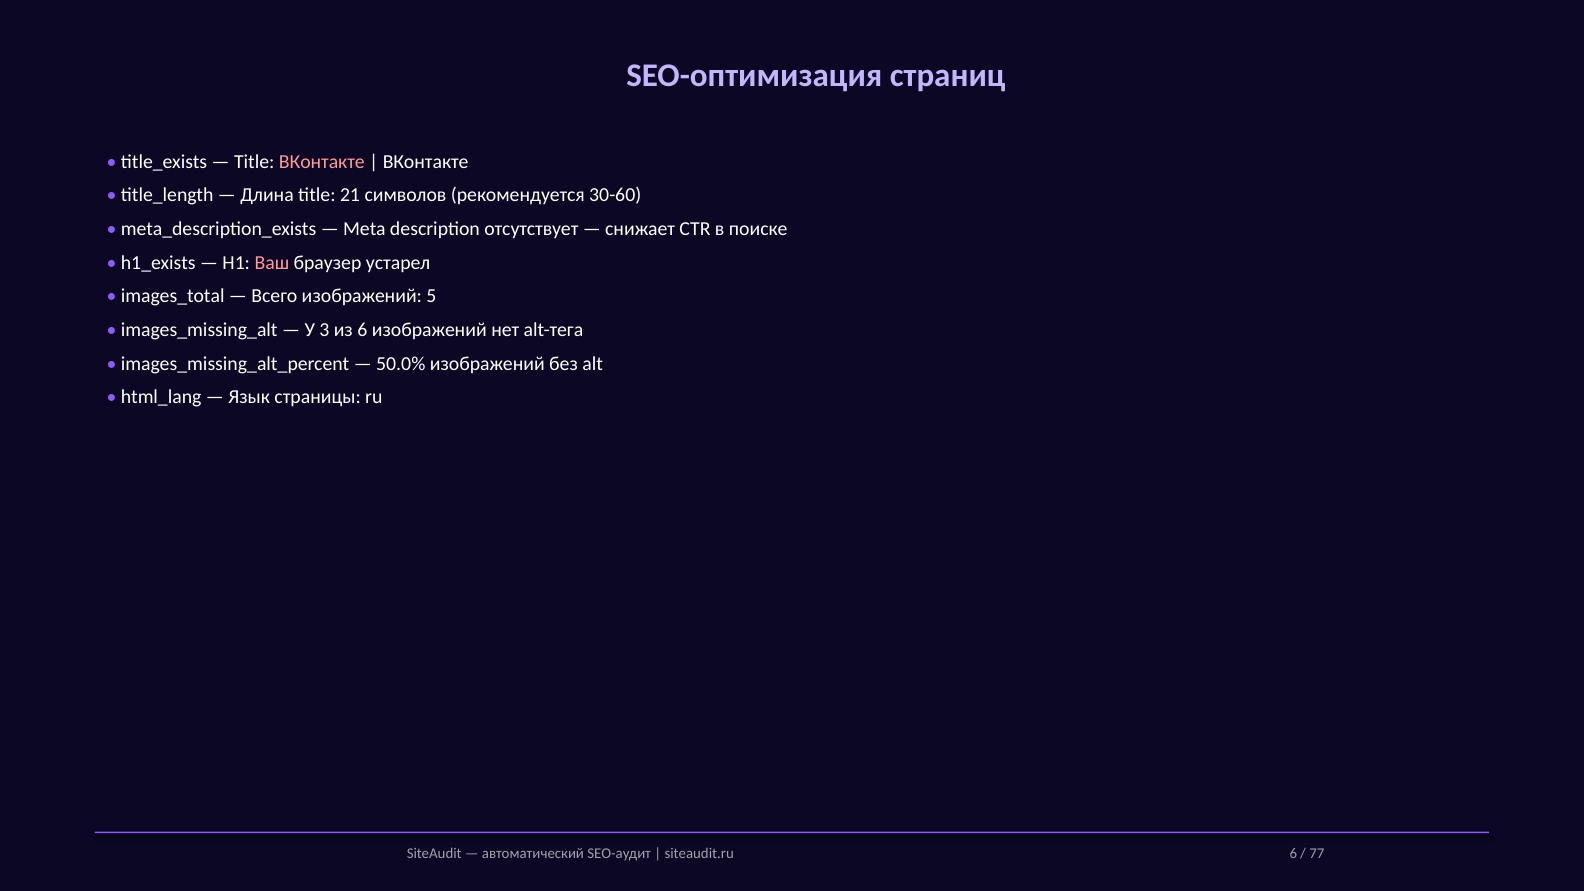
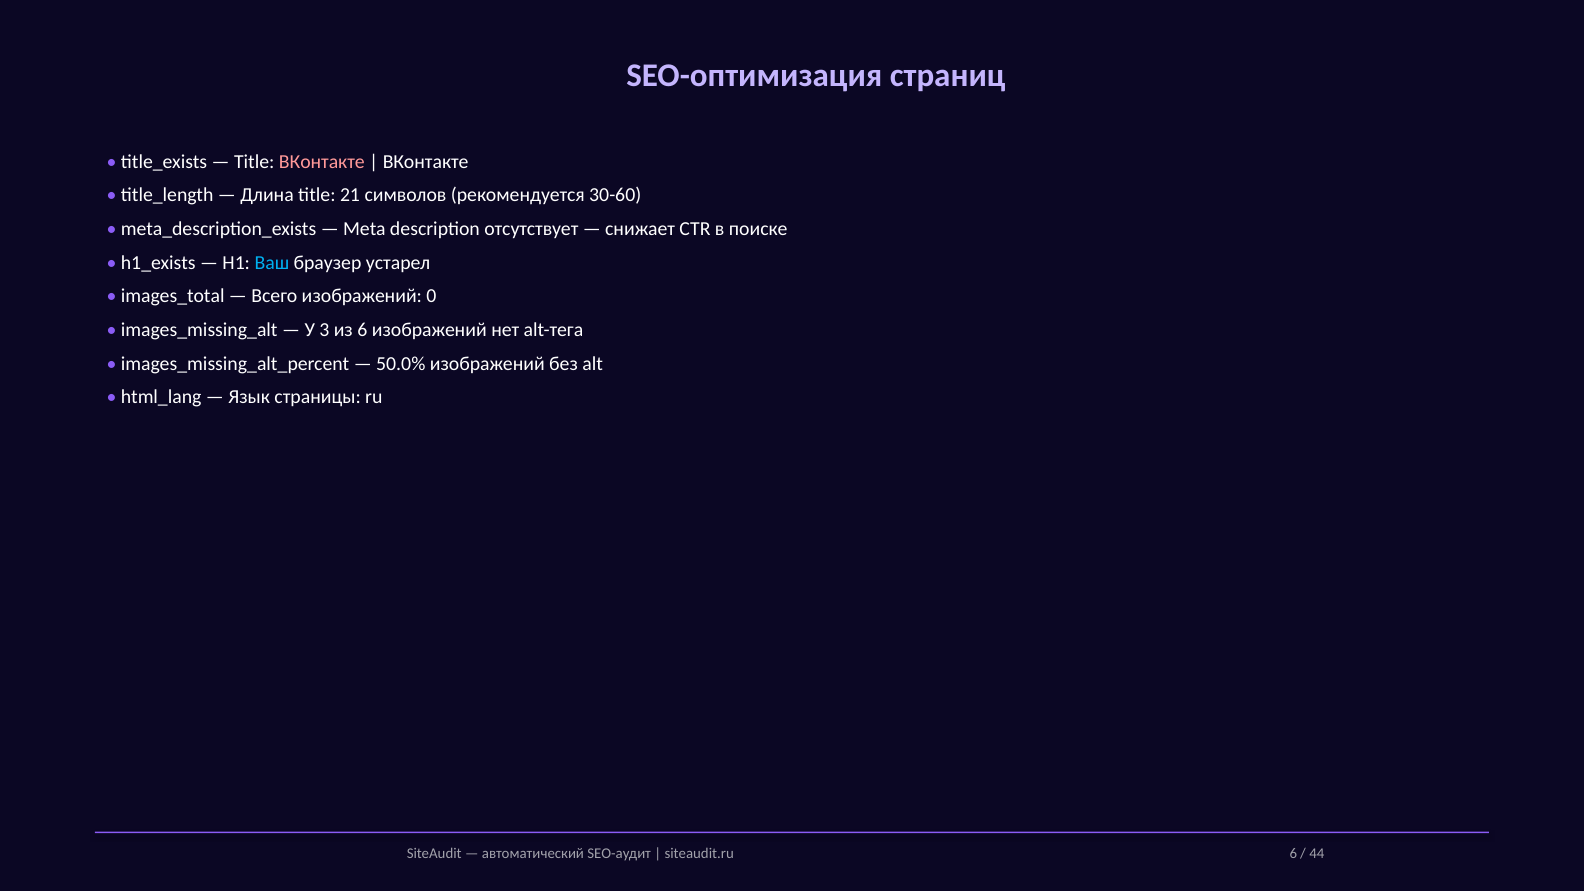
Ваш colour: pink -> light blue
5: 5 -> 0
77: 77 -> 44
